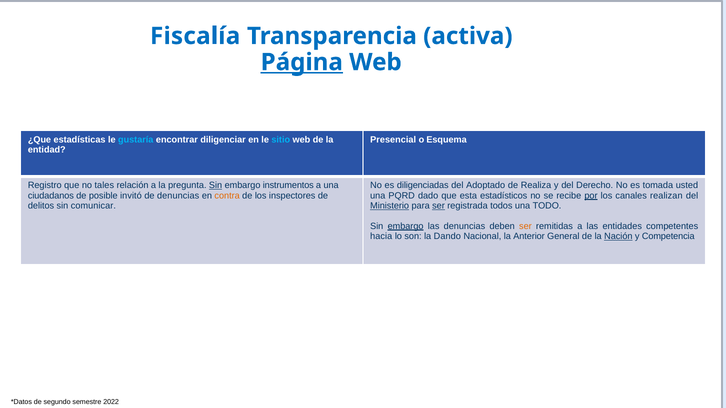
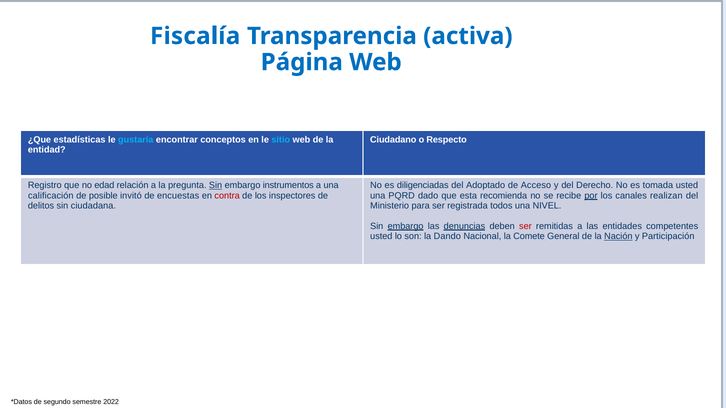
Página underline: present -> none
diligenciar: diligenciar -> conceptos
Presencial: Presencial -> Ciudadano
Esquema: Esquema -> Respecto
tales: tales -> edad
Realiza: Realiza -> Acceso
ciudadanos: ciudadanos -> calificación
de denuncias: denuncias -> encuestas
contra colour: orange -> red
estadísticos: estadísticos -> recomienda
comunicar: comunicar -> ciudadana
Ministerio underline: present -> none
ser at (438, 206) underline: present -> none
TODO: TODO -> NIVEL
denuncias at (464, 226) underline: none -> present
ser at (525, 226) colour: orange -> red
hacia at (381, 236): hacia -> usted
Anterior: Anterior -> Comete
Competencia: Competencia -> Participación
